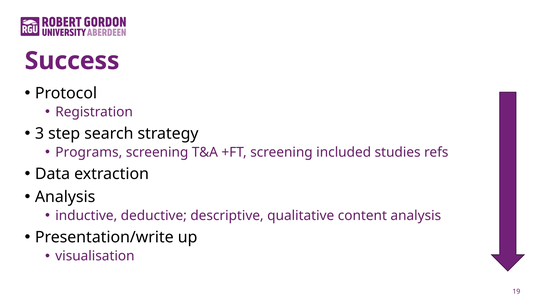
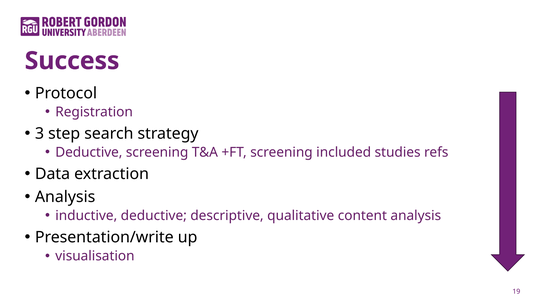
Programs at (89, 152): Programs -> Deductive
